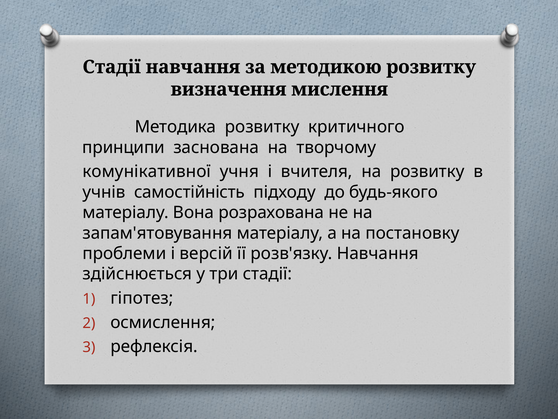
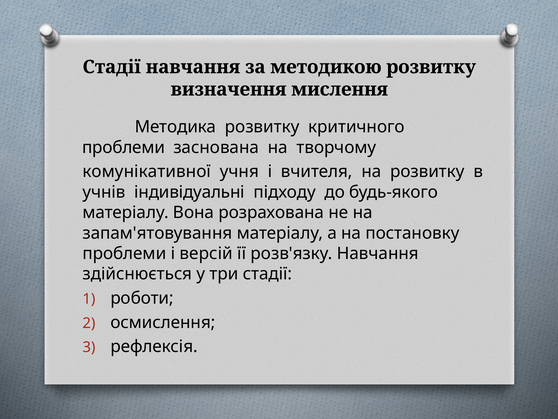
принципи at (124, 147): принципи -> проблеми
самостійність: самостійність -> індивідуальні
гіпотез: гіпотез -> роботи
